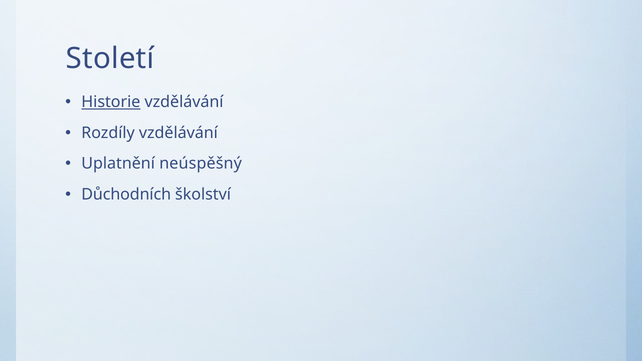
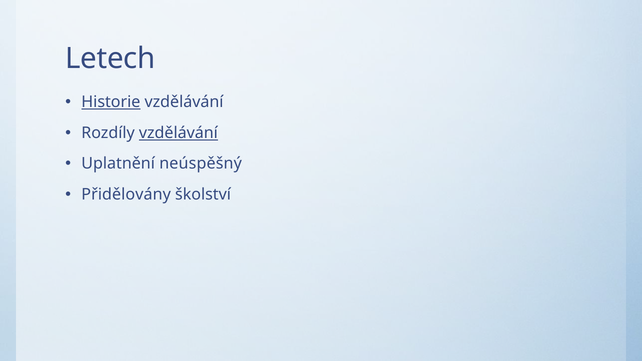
Století: Století -> Letech
vzdělávání at (178, 133) underline: none -> present
Důchodních: Důchodních -> Přidělovány
